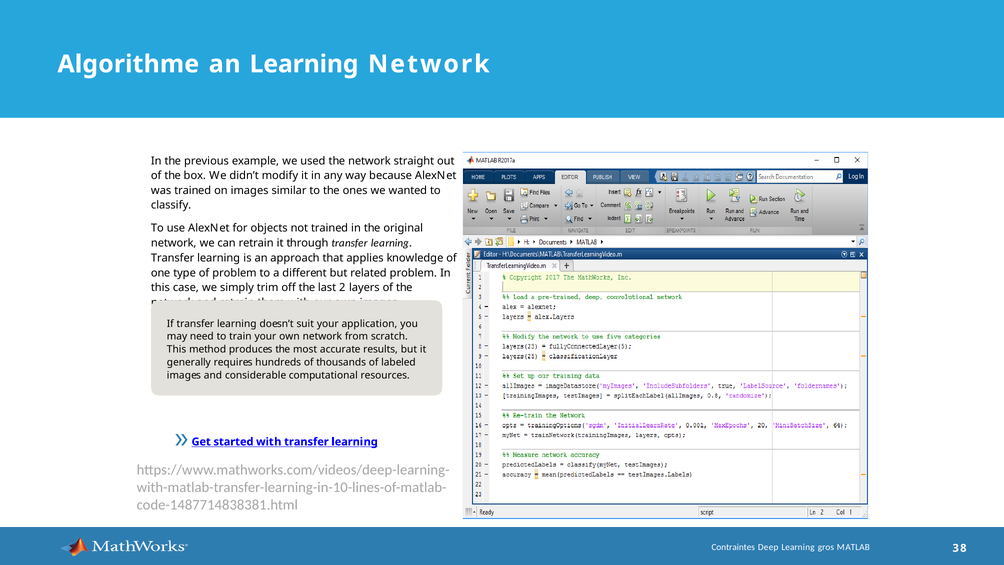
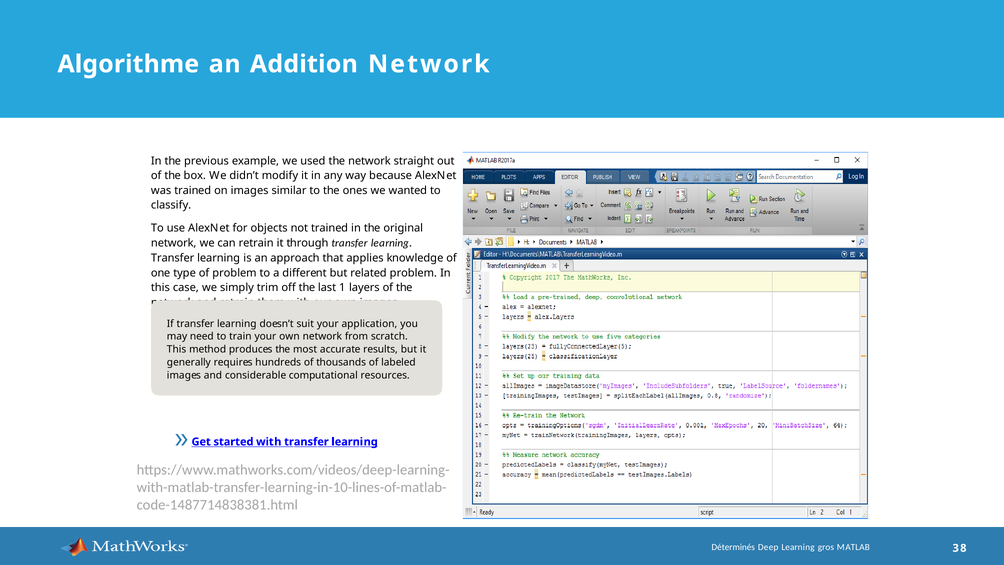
an Learning: Learning -> Addition
2: 2 -> 1
Contraintes: Contraintes -> Déterminés
